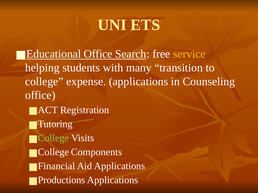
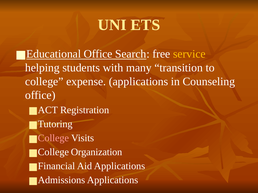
College at (53, 138) colour: light green -> pink
Components: Components -> Organization
Productions: Productions -> Admissions
